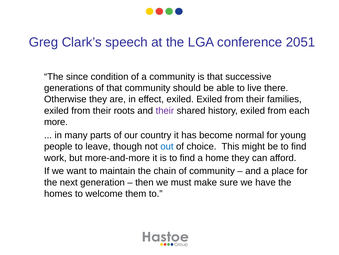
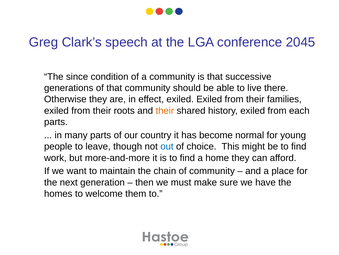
2051: 2051 -> 2045
their at (165, 110) colour: purple -> orange
more at (56, 122): more -> parts
